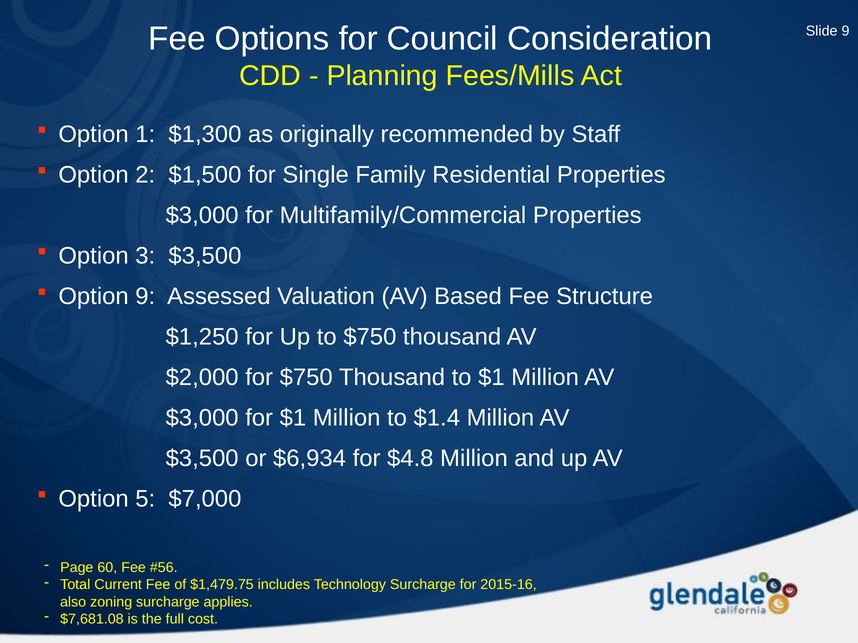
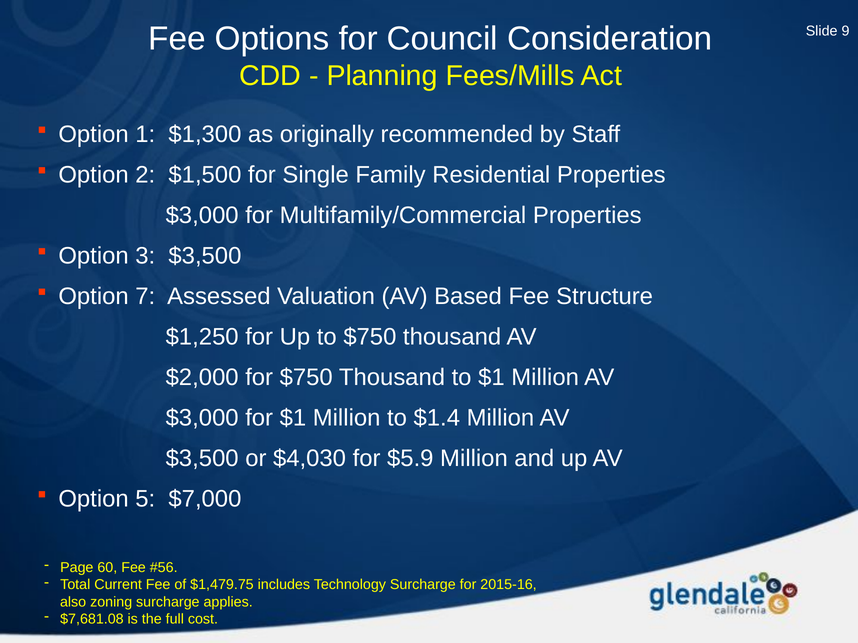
Option 9: 9 -> 7
$6,934: $6,934 -> $4,030
$4.8: $4.8 -> $5.9
